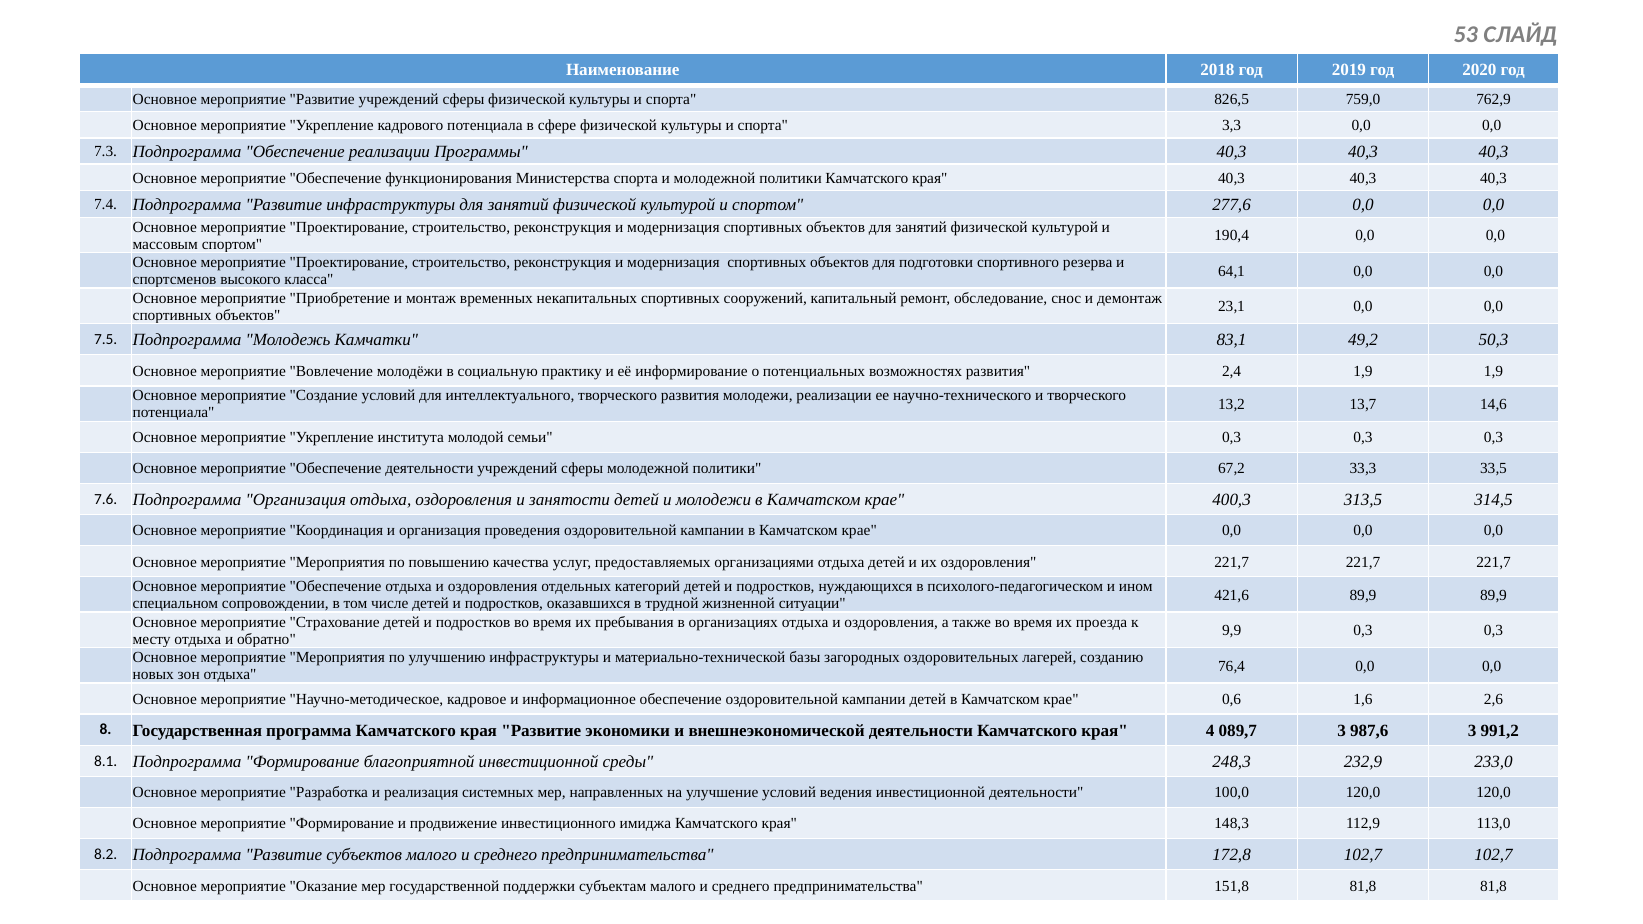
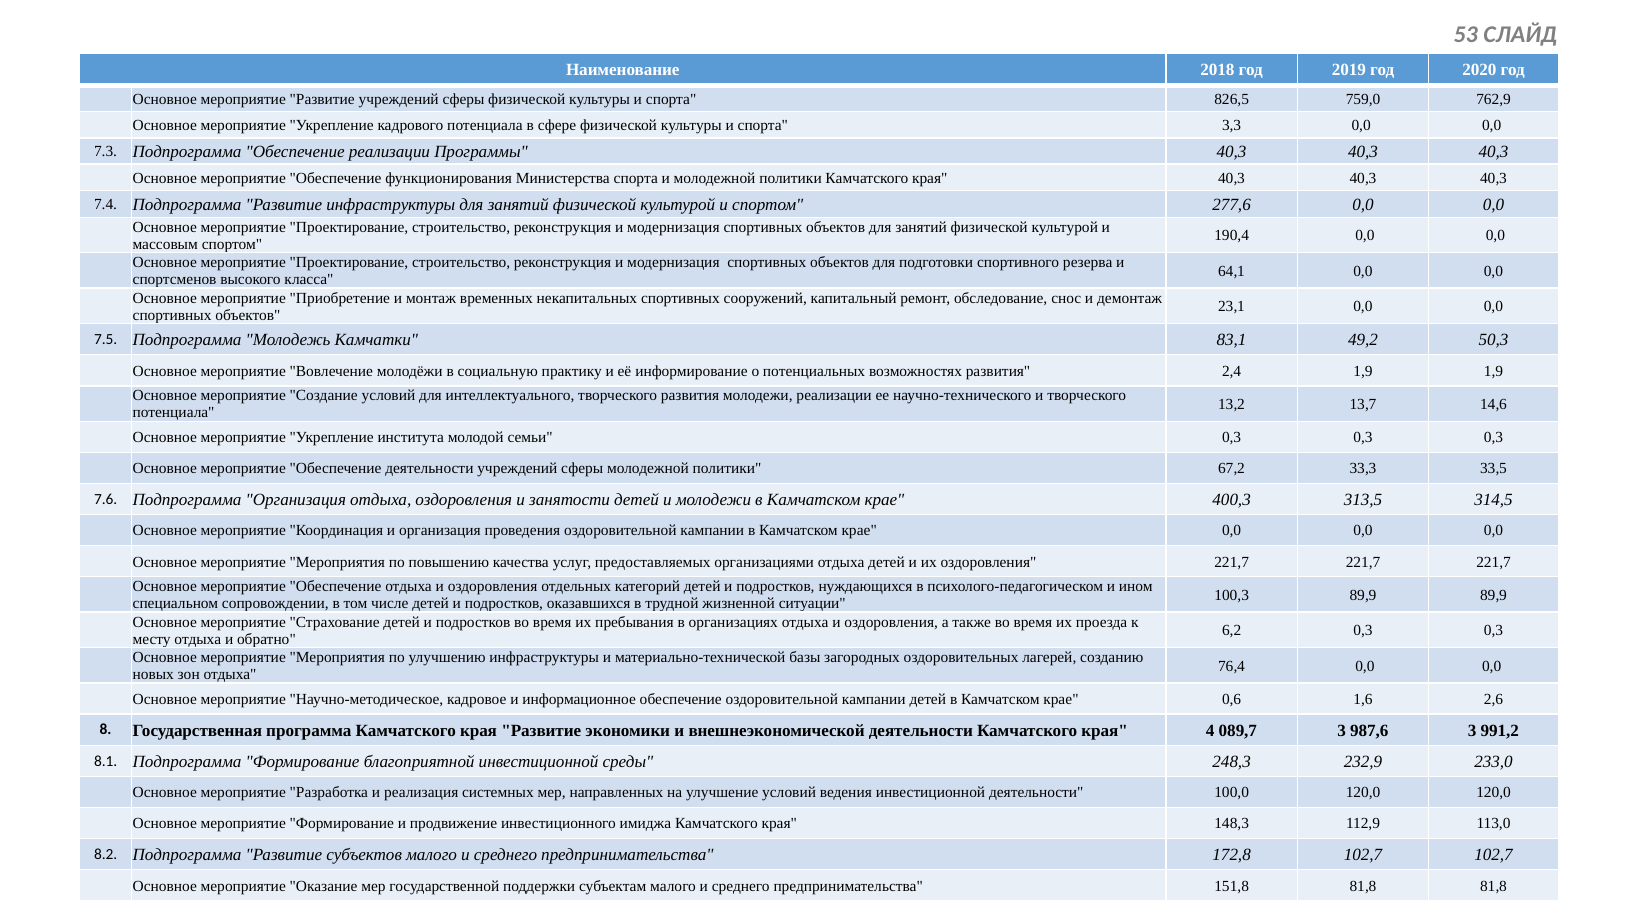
421,6: 421,6 -> 100,3
9,9: 9,9 -> 6,2
